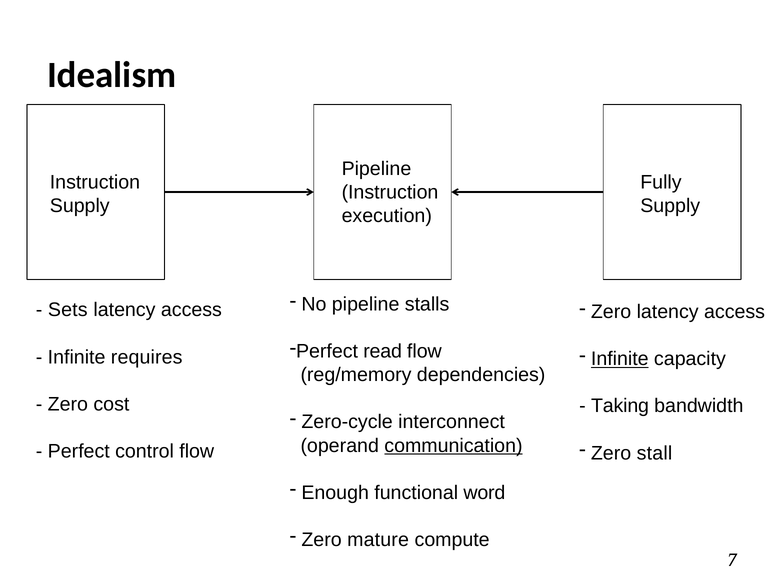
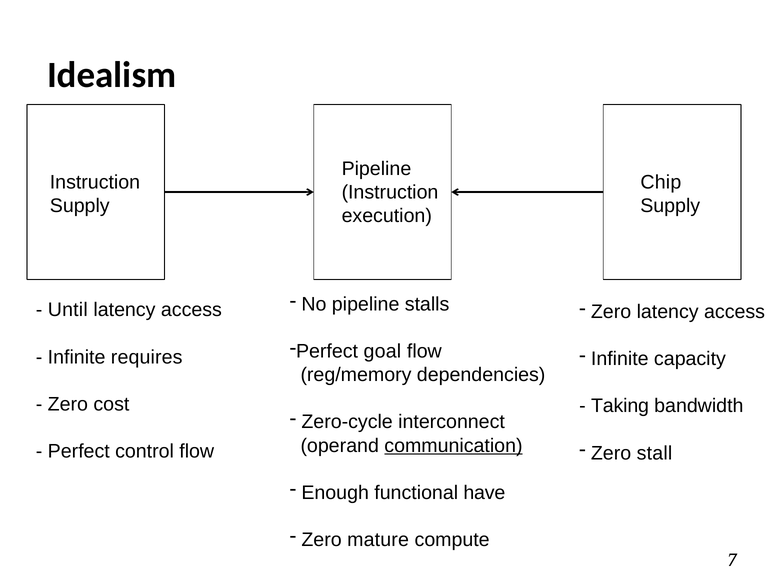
Fully: Fully -> Chip
Sets: Sets -> Until
read: read -> goal
Infinite at (620, 359) underline: present -> none
word: word -> have
